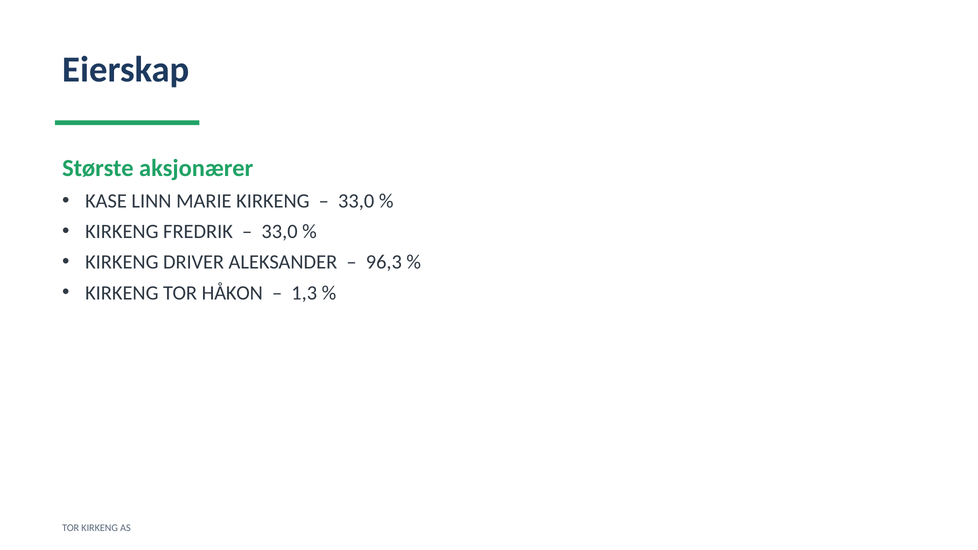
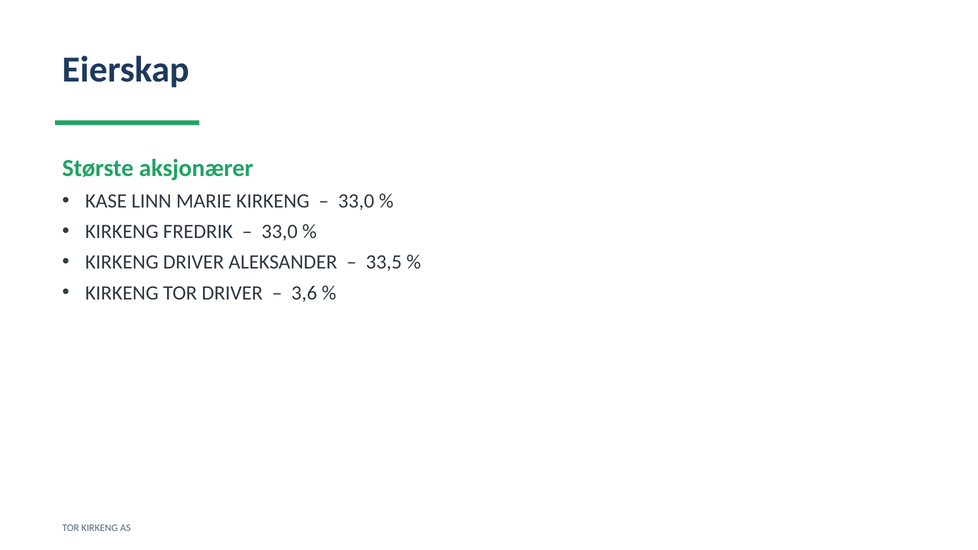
96,3: 96,3 -> 33,5
TOR HÅKON: HÅKON -> DRIVER
1,3: 1,3 -> 3,6
